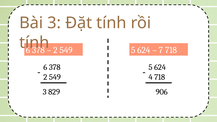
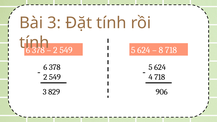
7: 7 -> 8
